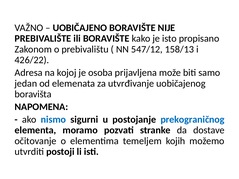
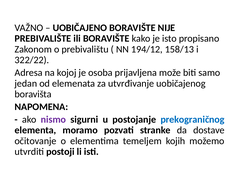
547/12: 547/12 -> 194/12
426/22: 426/22 -> 322/22
nismo colour: blue -> purple
